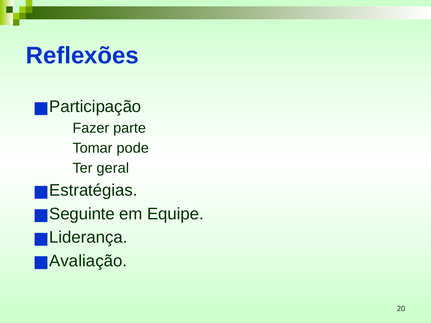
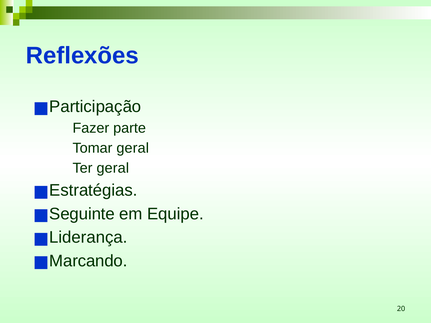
Tomar pode: pode -> geral
Avaliação: Avaliação -> Marcando
